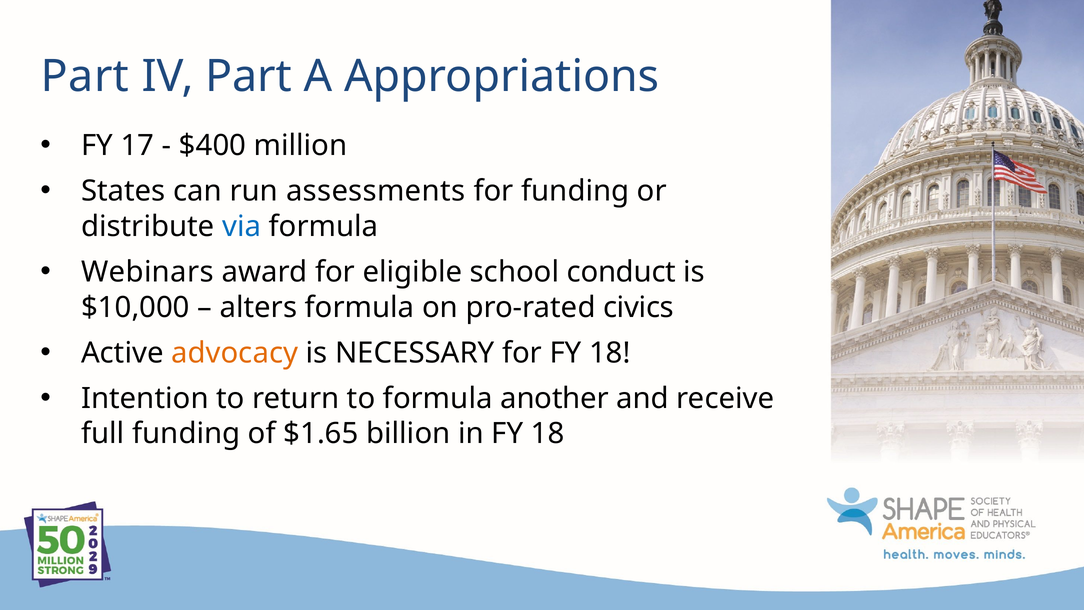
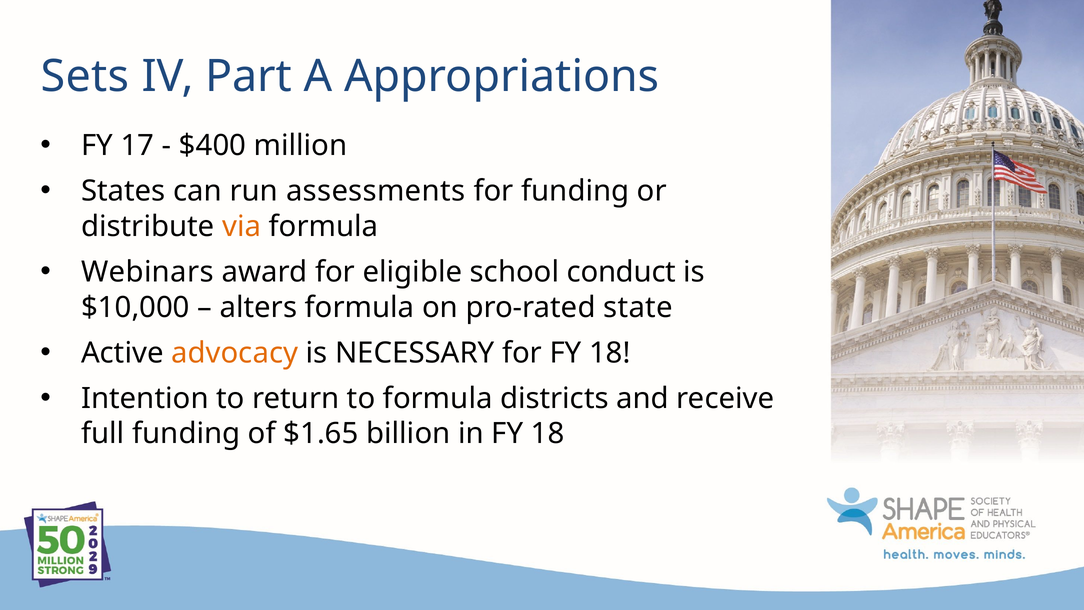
Part at (85, 76): Part -> Sets
via colour: blue -> orange
civics: civics -> state
another: another -> districts
